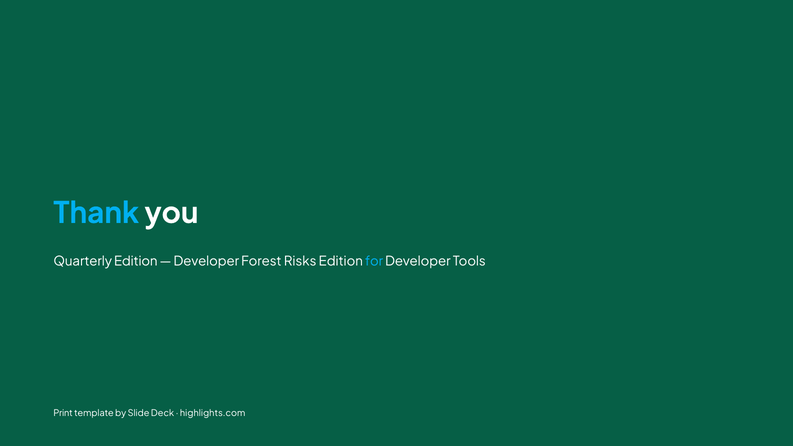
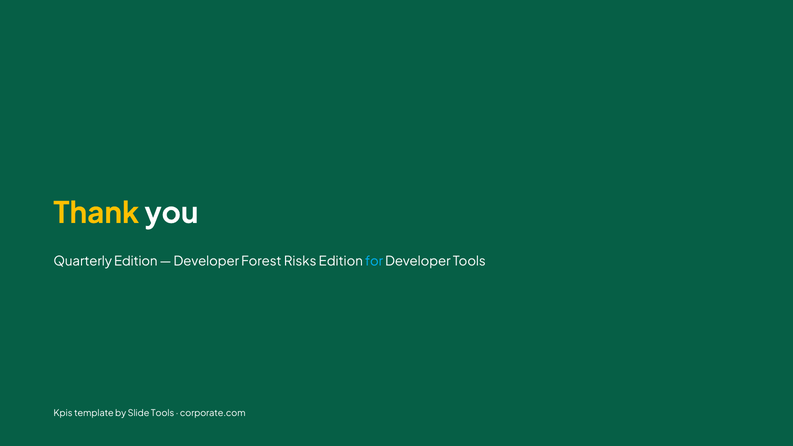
Thank colour: light blue -> yellow
Print: Print -> Kpis
Slide Deck: Deck -> Tools
highlights.com: highlights.com -> corporate.com
